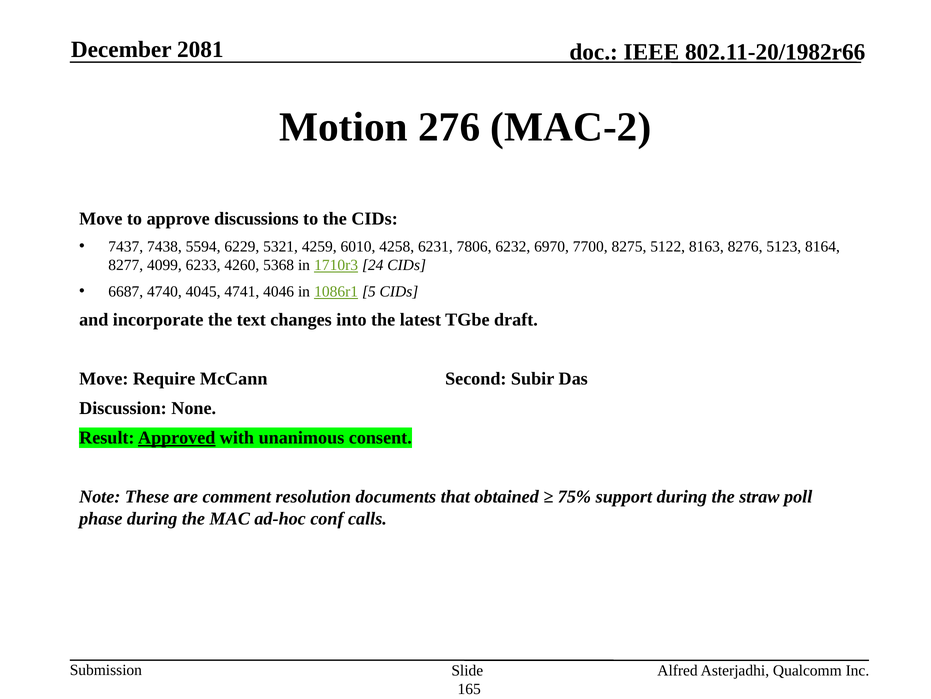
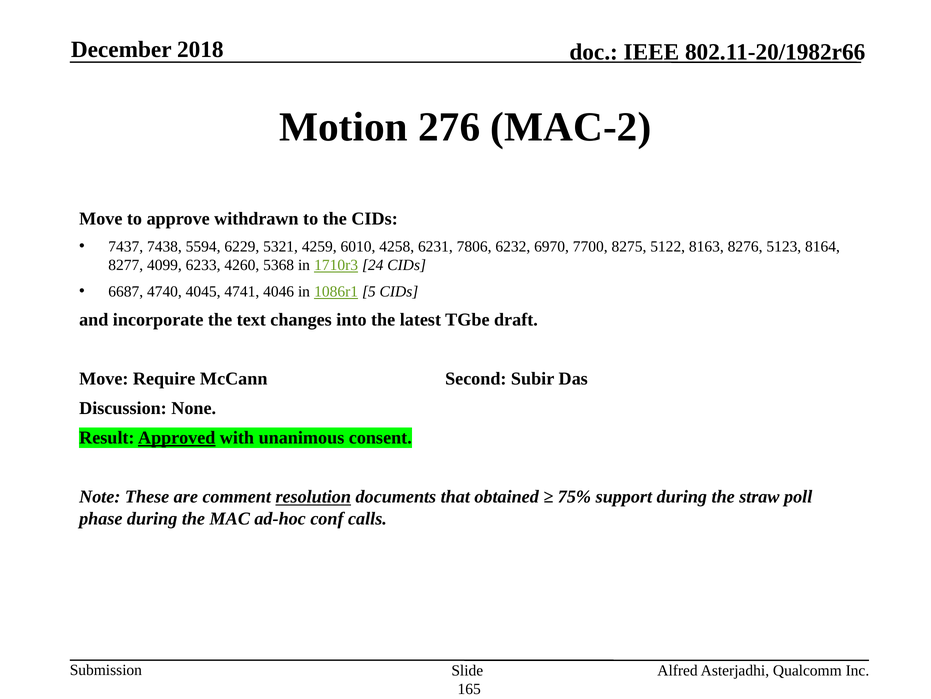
2081: 2081 -> 2018
discussions: discussions -> withdrawn
resolution underline: none -> present
